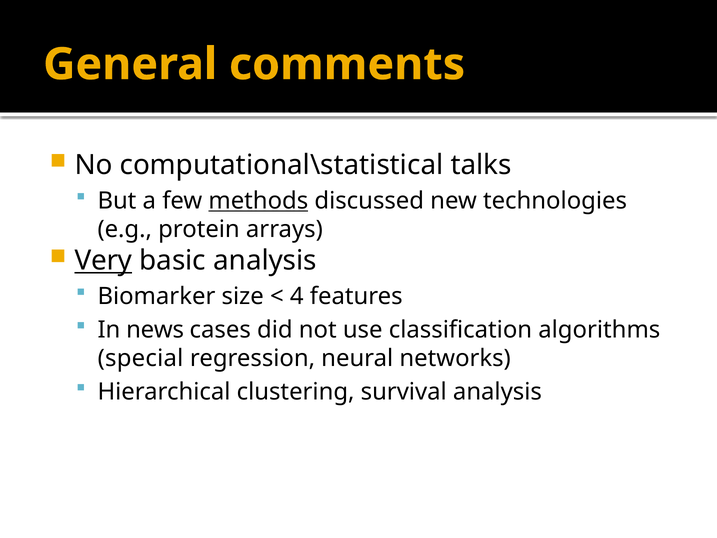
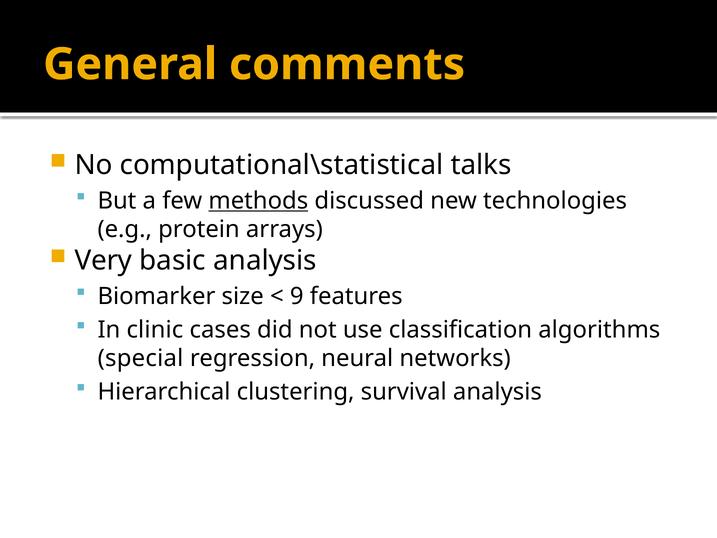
Very underline: present -> none
4: 4 -> 9
news: news -> clinic
